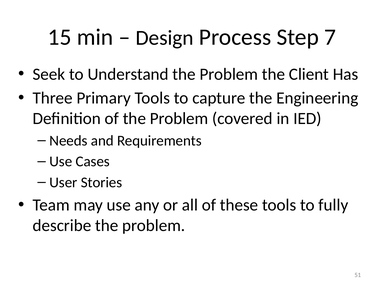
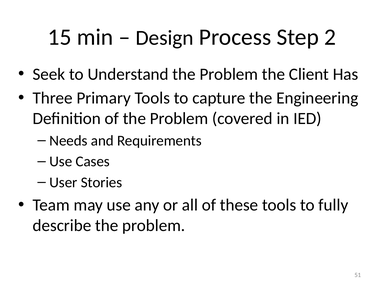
7: 7 -> 2
